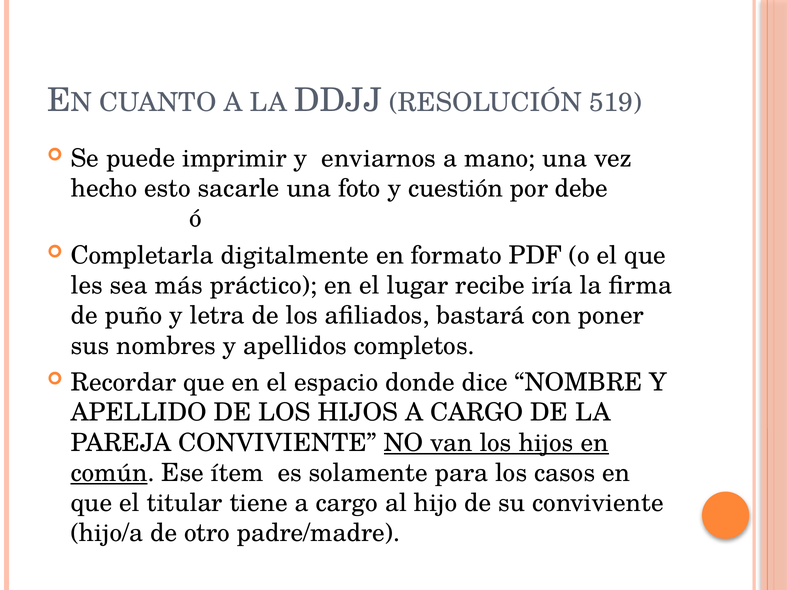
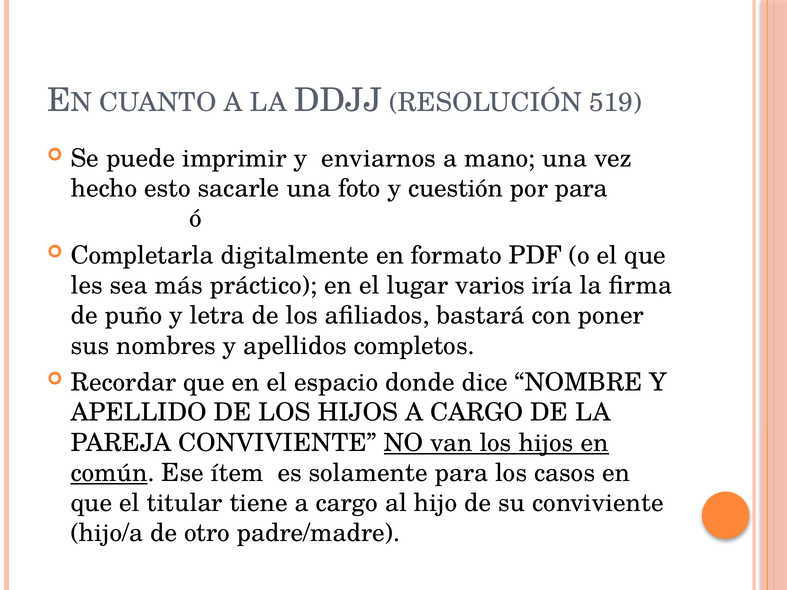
por debe: debe -> para
recibe: recibe -> varios
